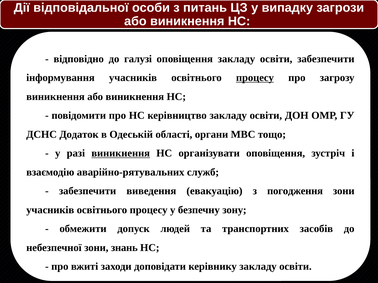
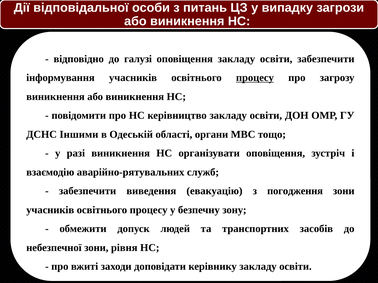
Додаток: Додаток -> Іншими
виникнення at (121, 154) underline: present -> none
знань: знань -> рівня
